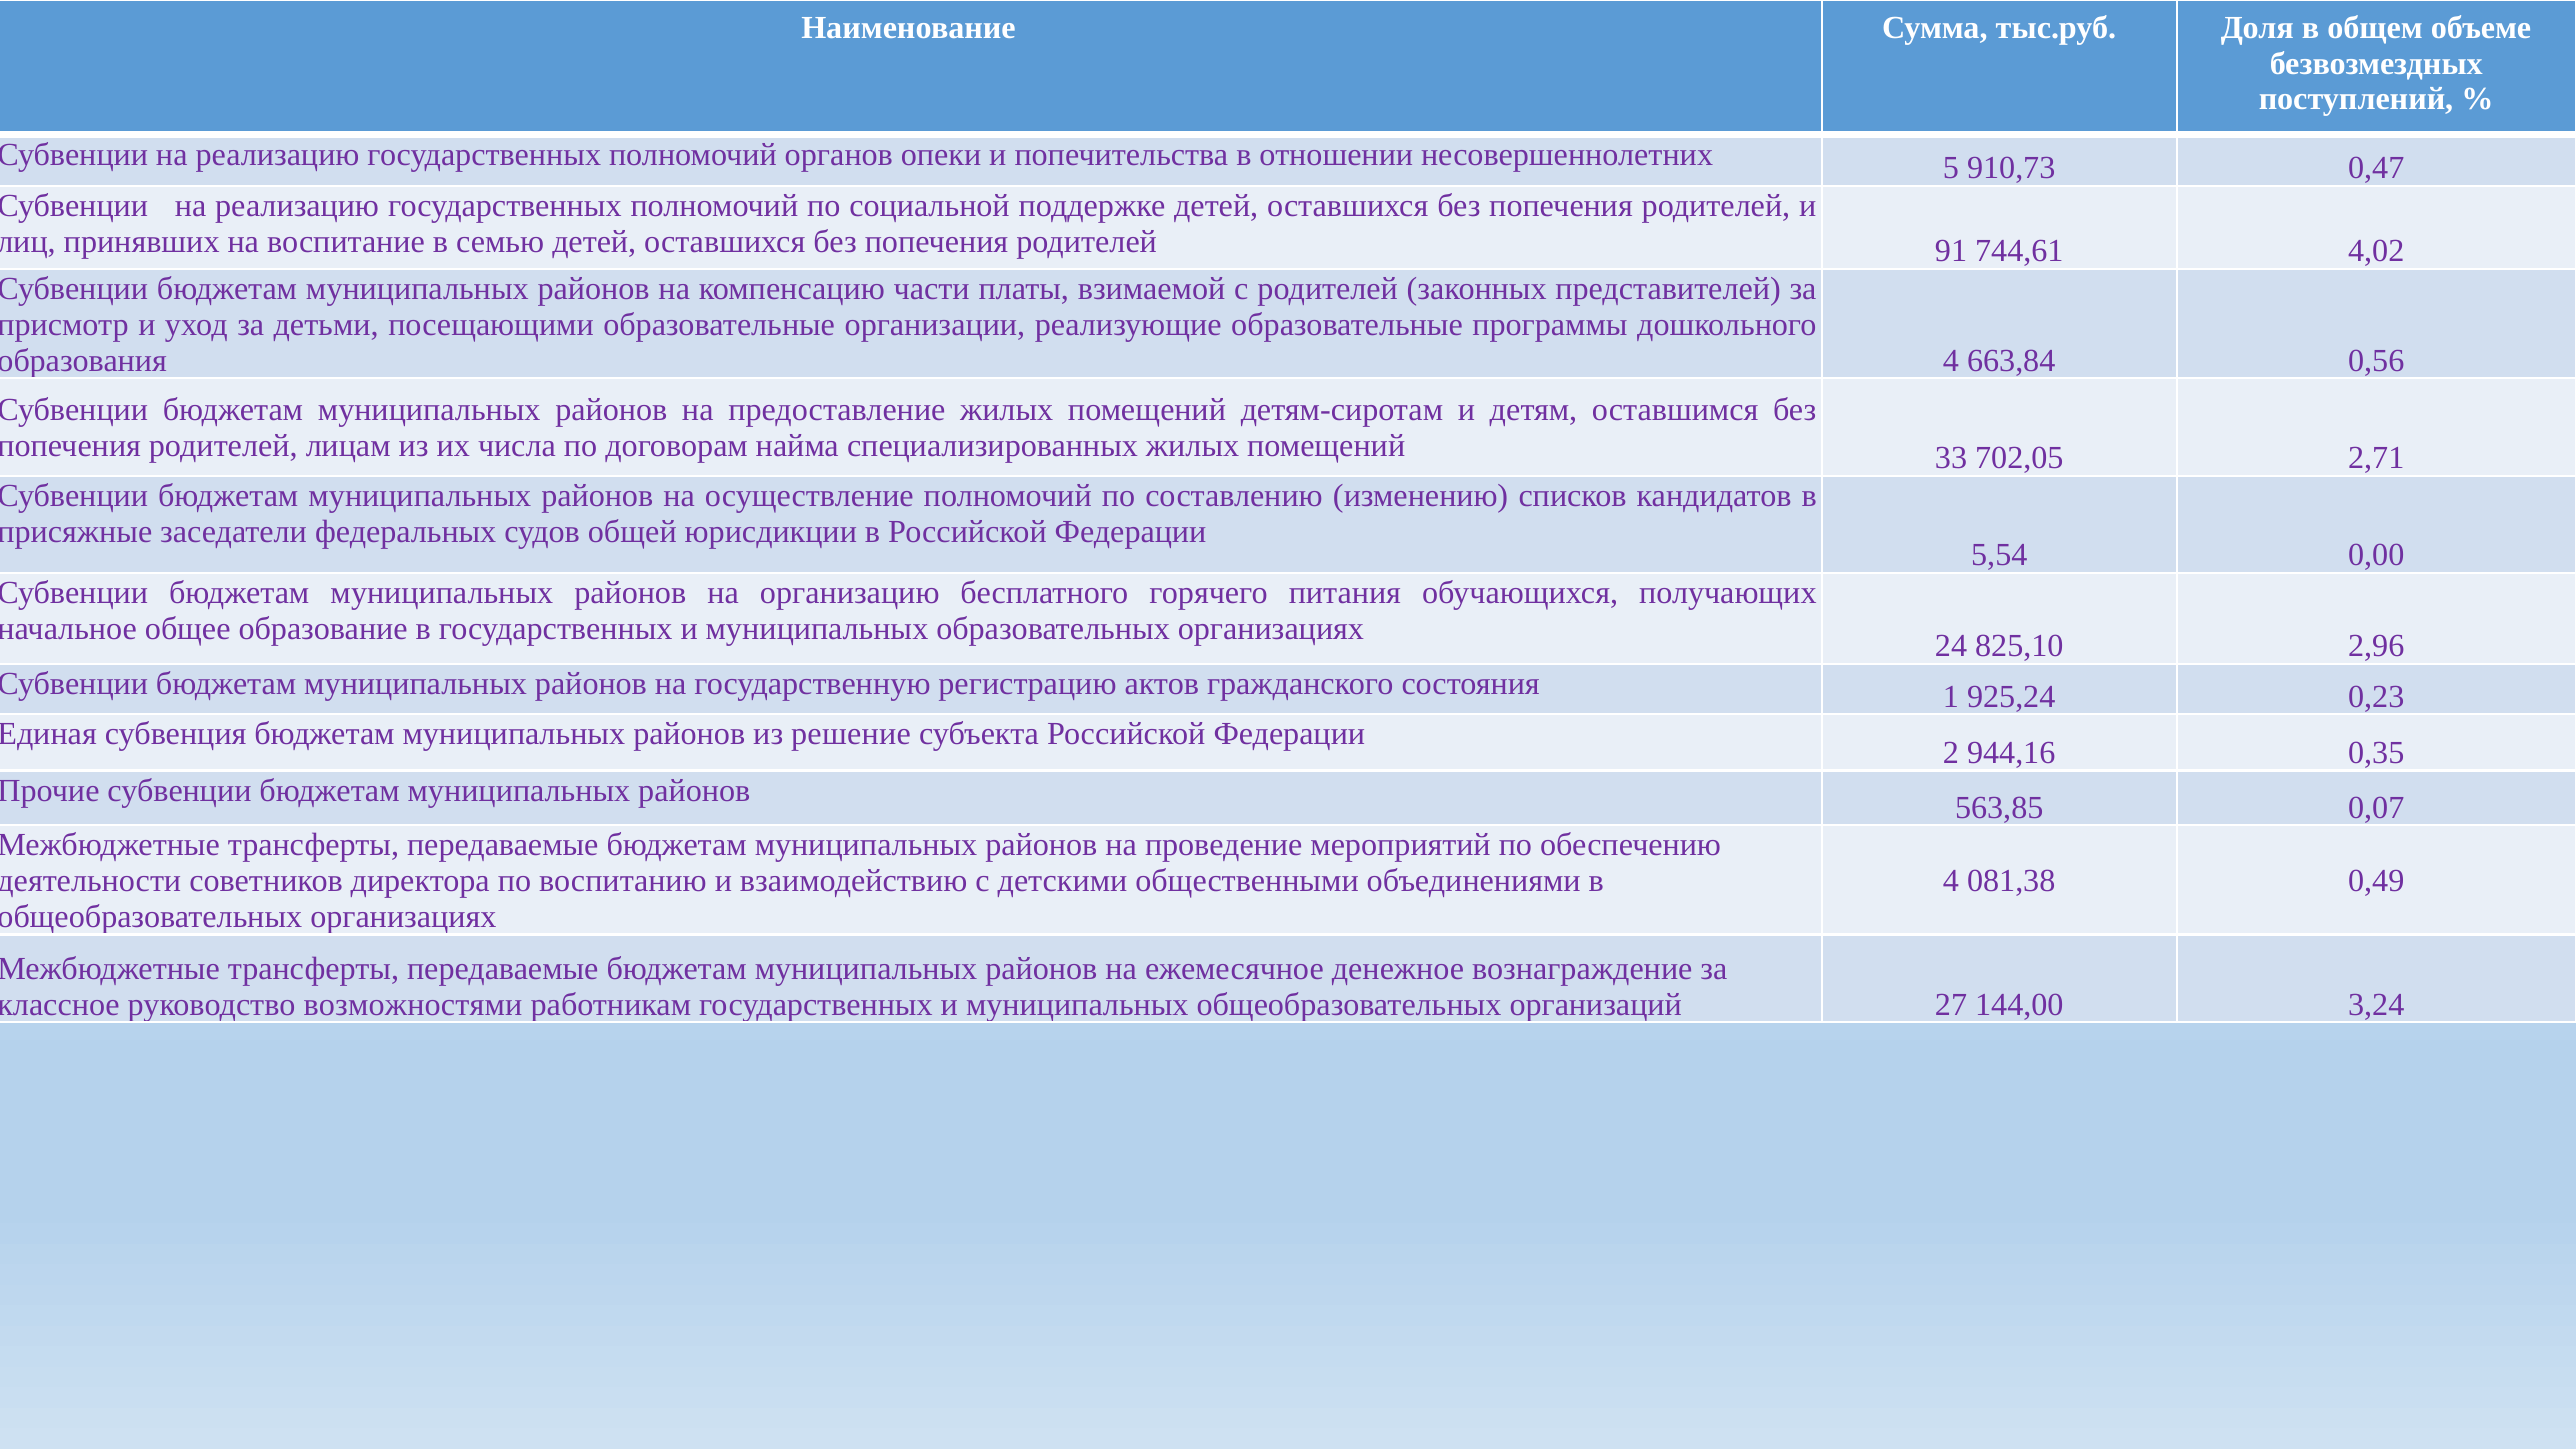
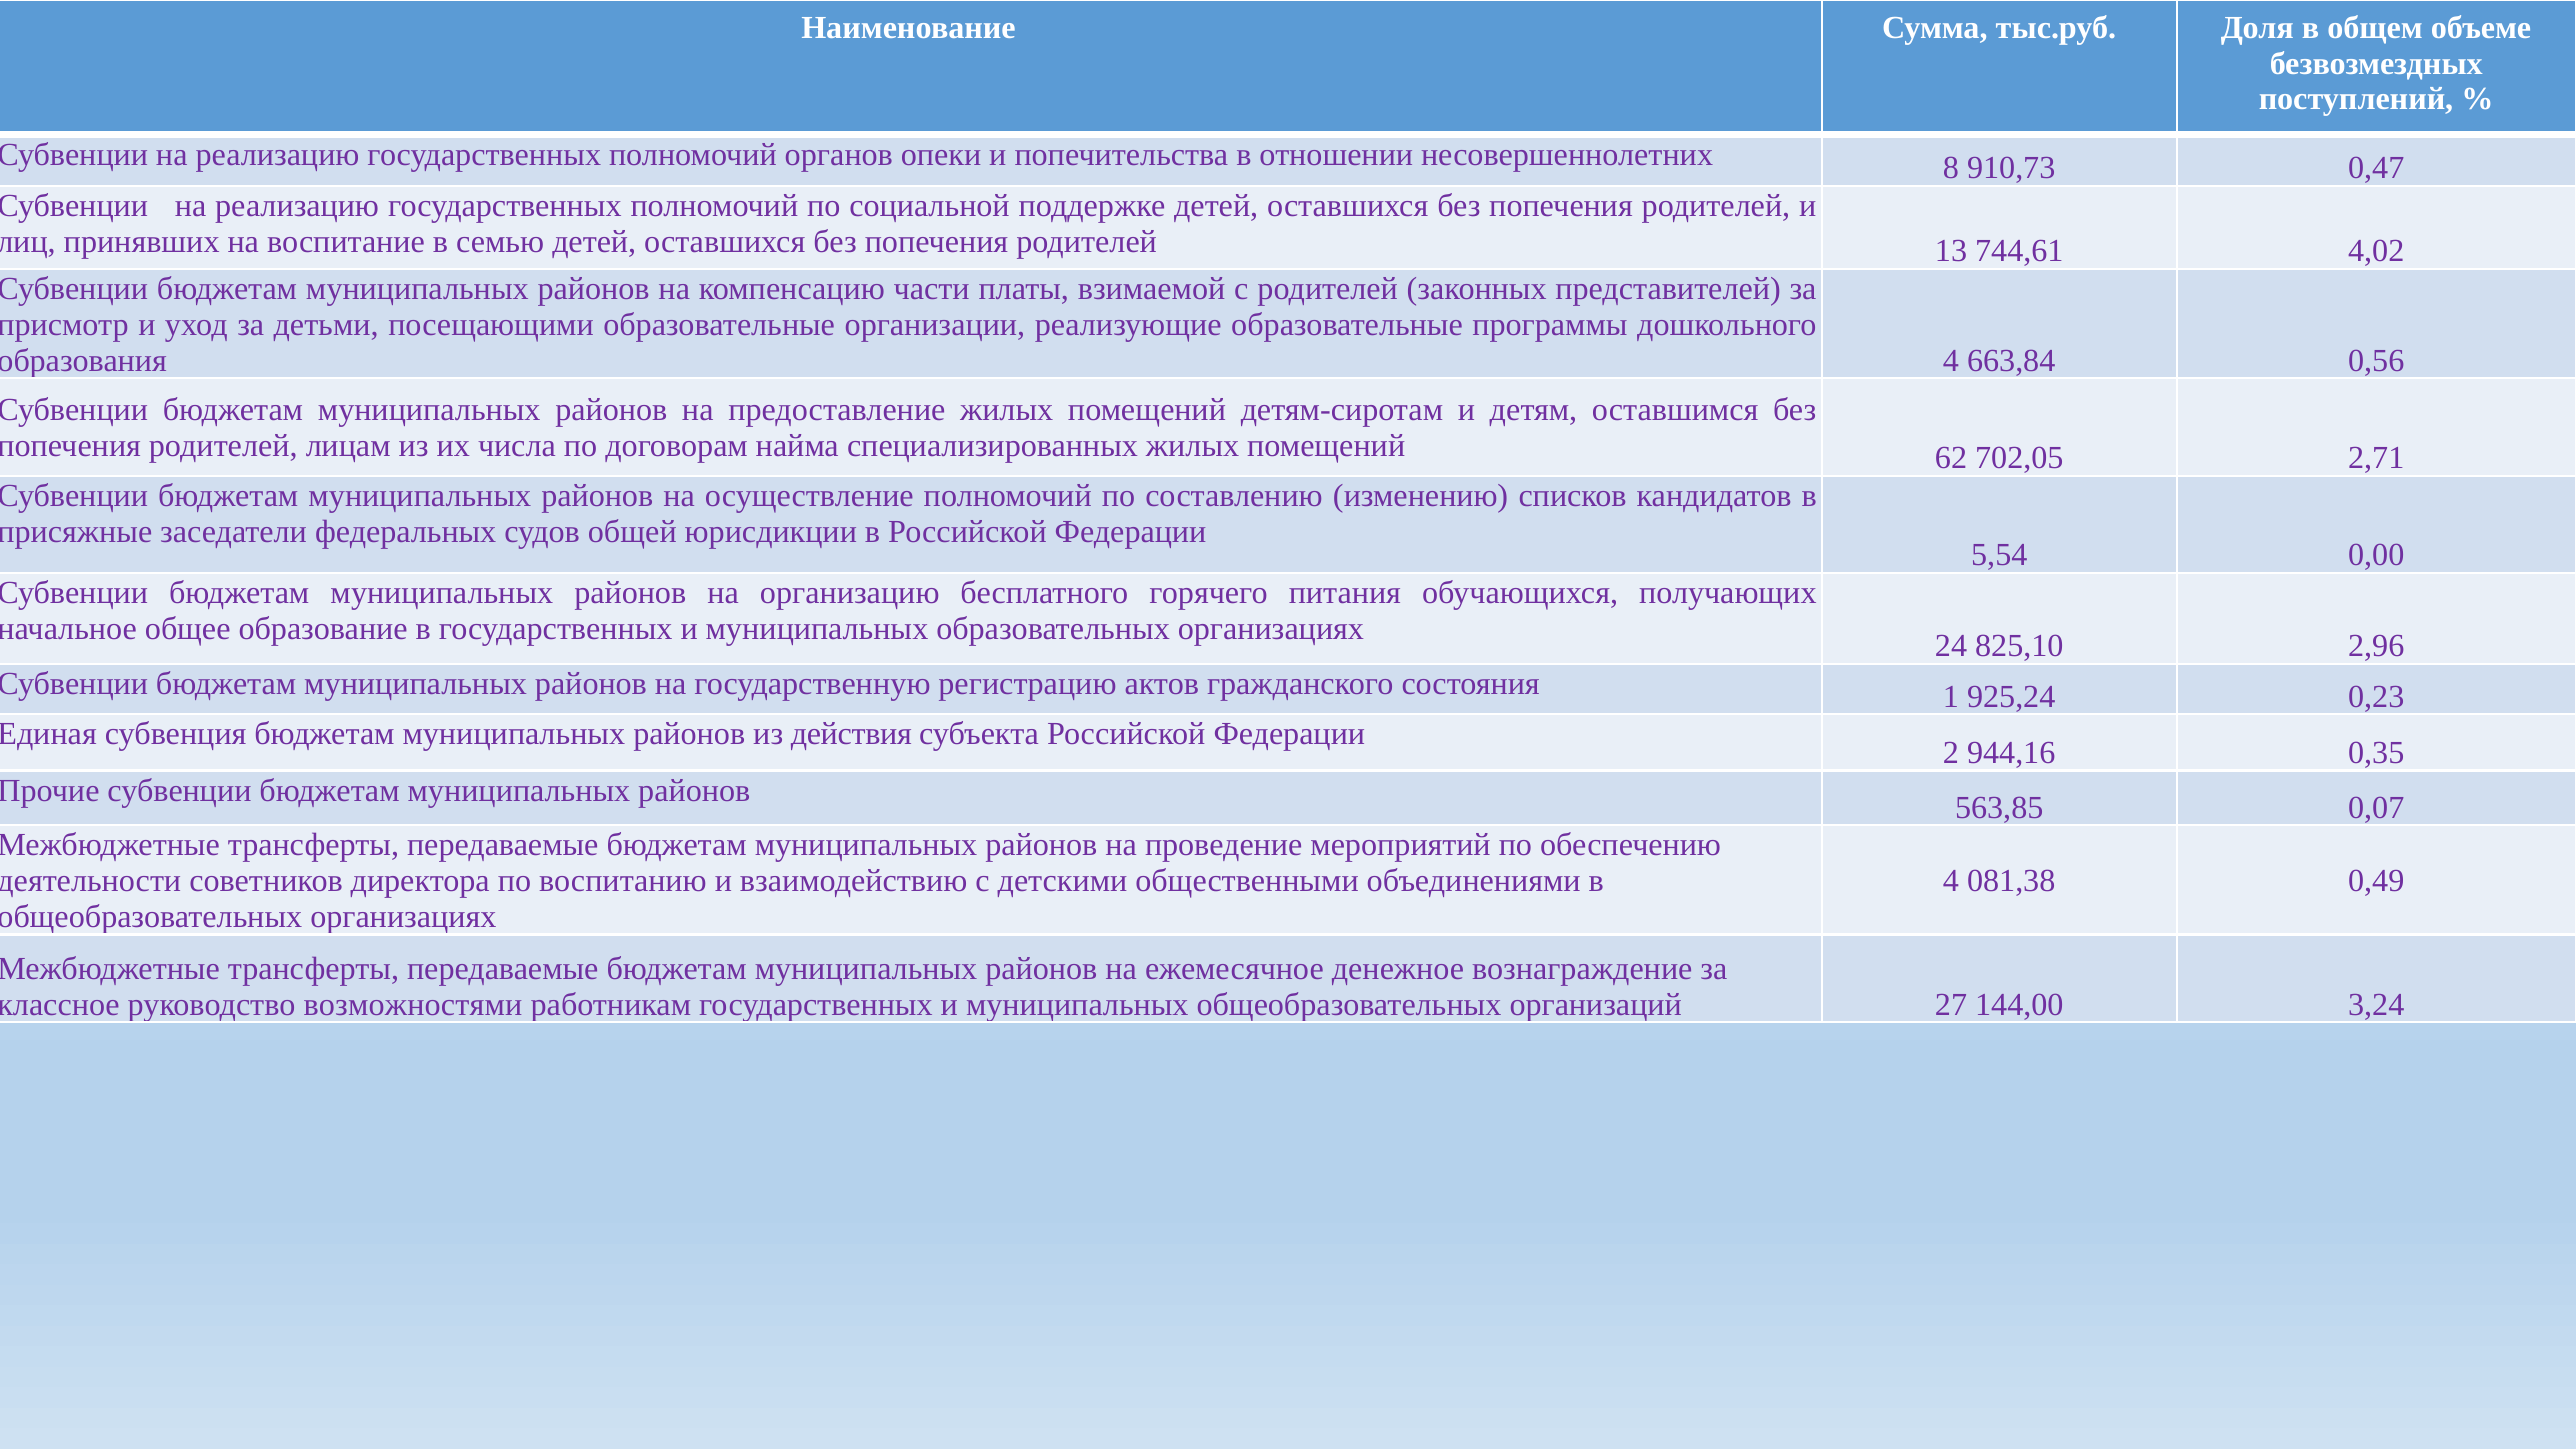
5: 5 -> 8
91: 91 -> 13
33: 33 -> 62
решение: решение -> действия
